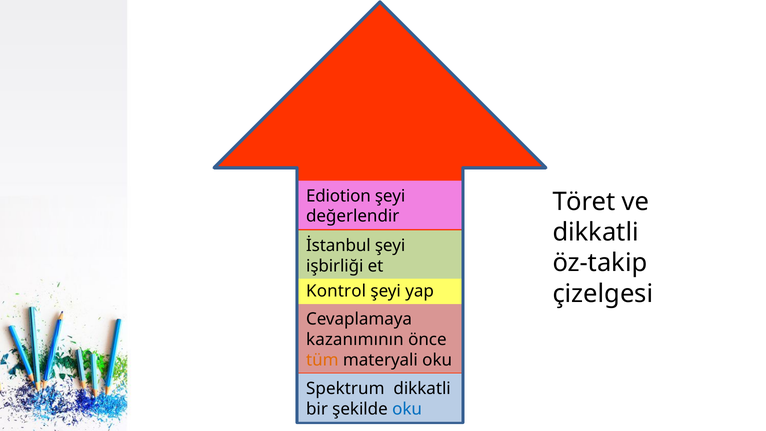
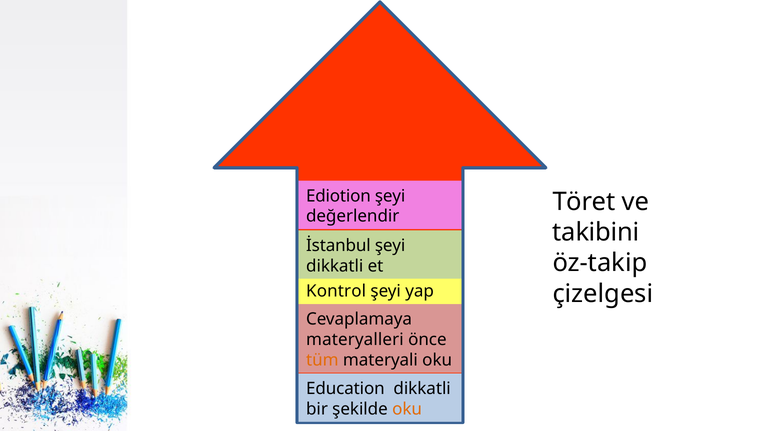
dikkatli at (596, 232): dikkatli -> takibini
işbirliği at (335, 266): işbirliği -> dikkatli
kazanımının: kazanımının -> materyalleri
Spektrum: Spektrum -> Education
oku at (407, 409) colour: blue -> orange
